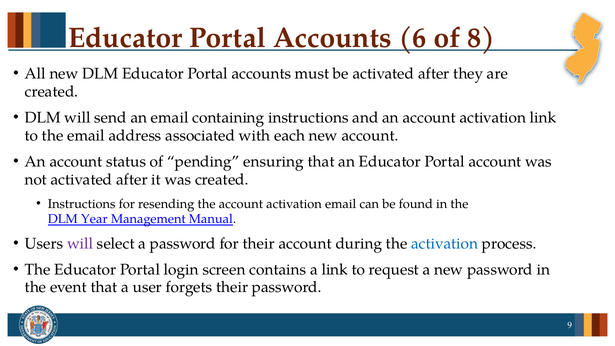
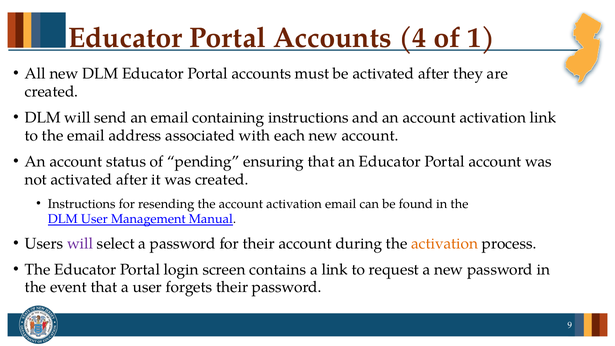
6: 6 -> 4
8: 8 -> 1
DLM Year: Year -> User
activation at (445, 243) colour: blue -> orange
